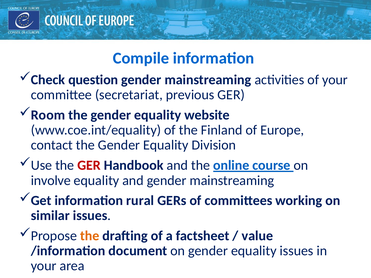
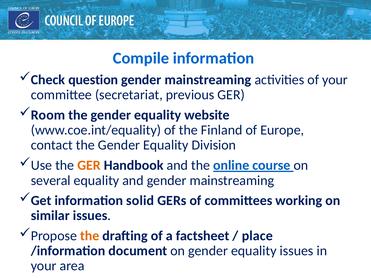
GER at (89, 166) colour: red -> orange
involve: involve -> several
rural: rural -> solid
value: value -> place
